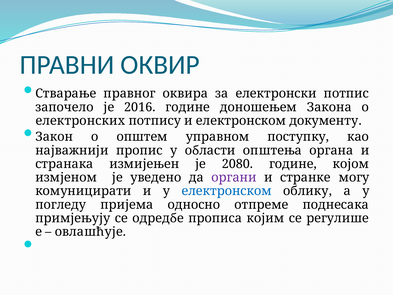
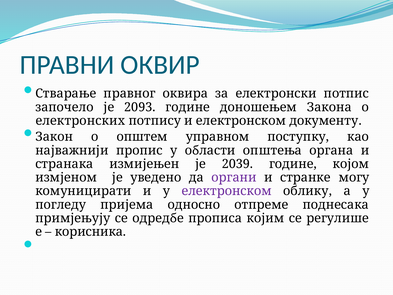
2016: 2016 -> 2093
2080: 2080 -> 2039
електронском at (227, 191) colour: blue -> purple
овлашћује: овлашћује -> корисника
